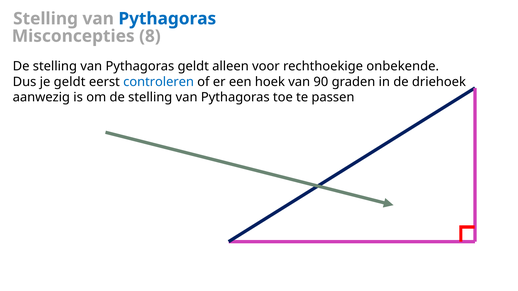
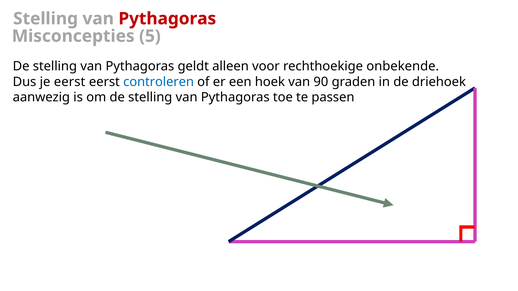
Pythagoras at (167, 19) colour: blue -> red
8: 8 -> 5
je geldt: geldt -> eerst
